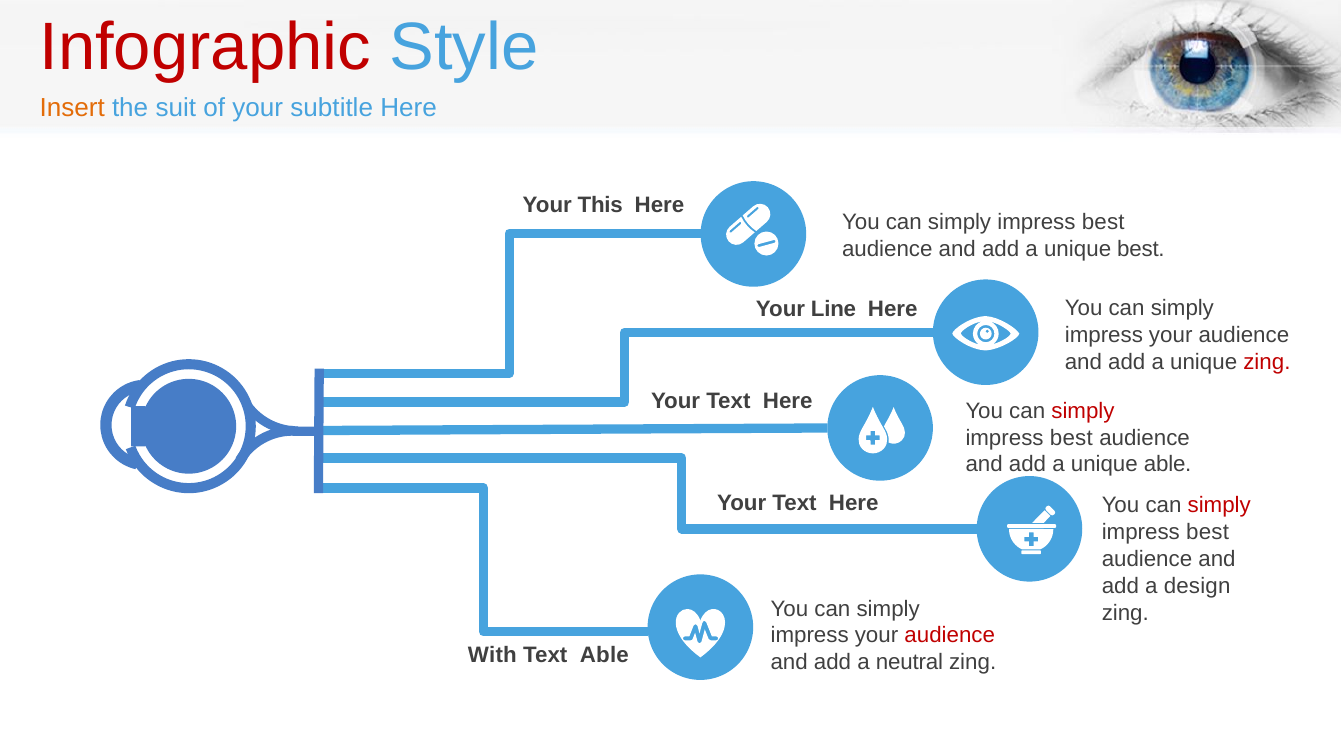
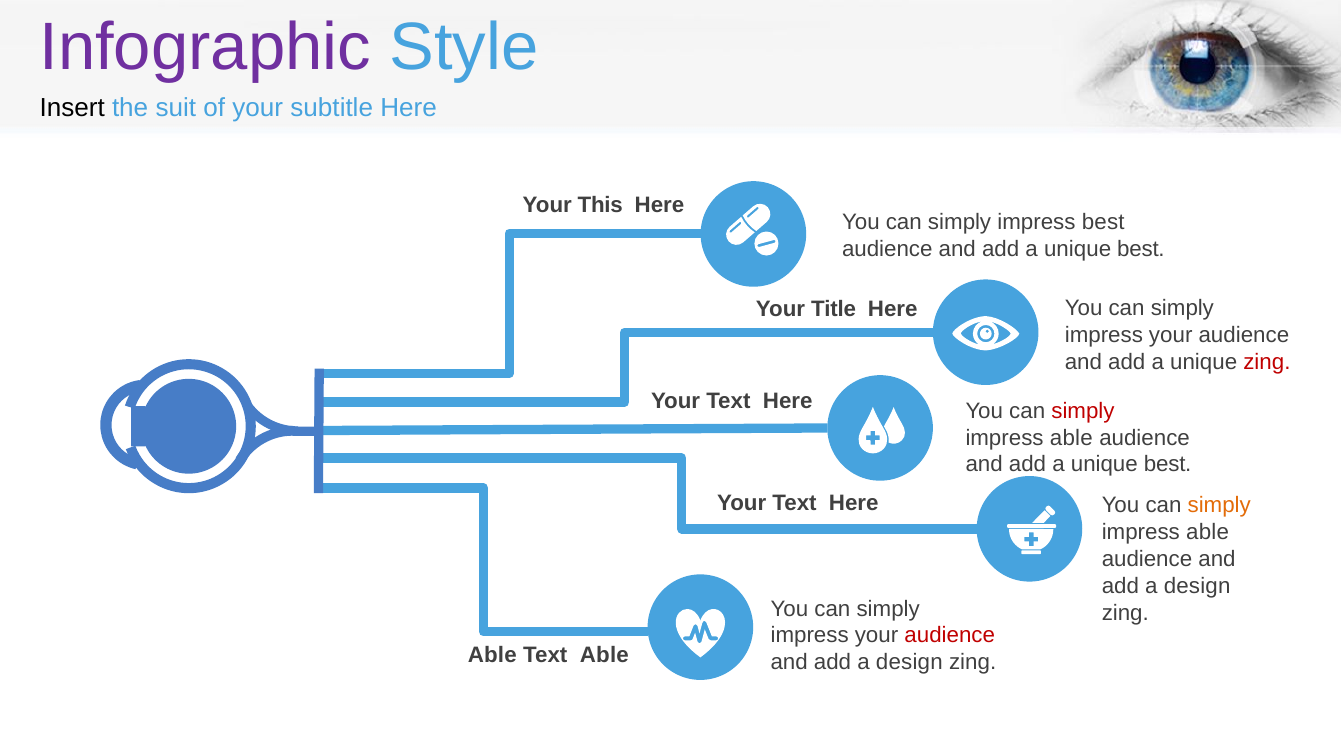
Infographic colour: red -> purple
Insert colour: orange -> black
Line: Line -> Title
best at (1071, 438): best -> able
able at (1168, 465): able -> best
simply at (1219, 506) colour: red -> orange
best at (1208, 533): best -> able
With at (492, 655): With -> Able
neutral at (910, 663): neutral -> design
